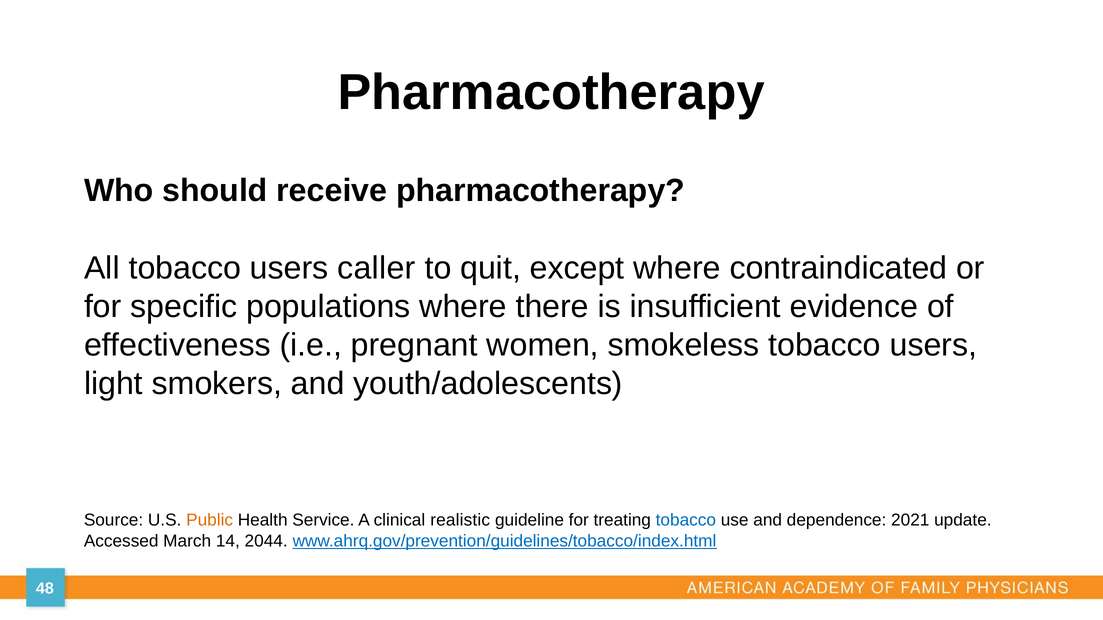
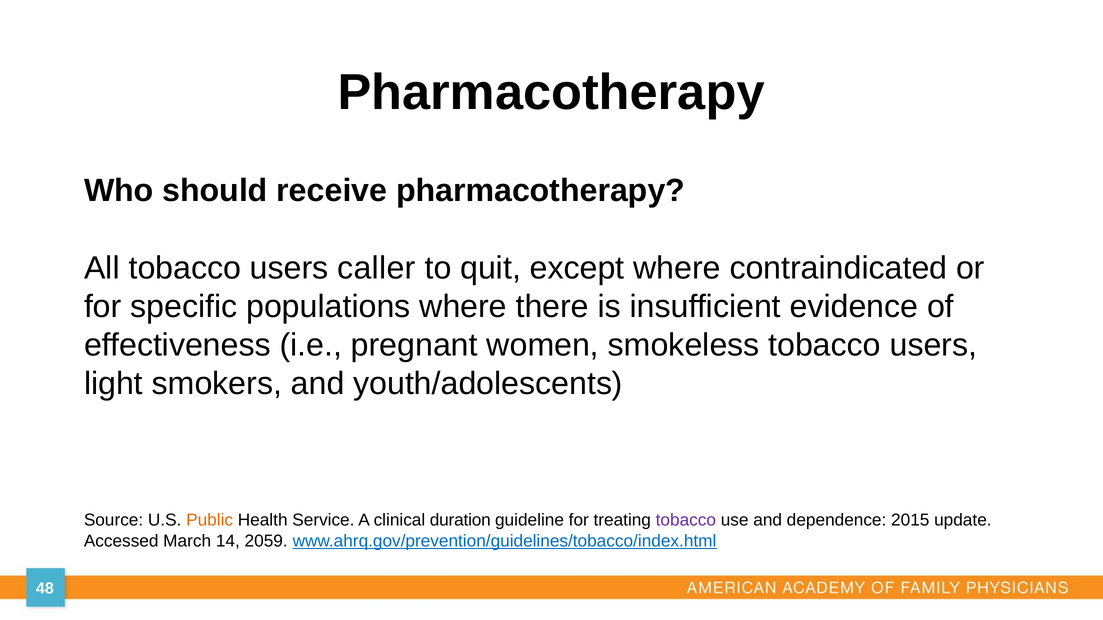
realistic: realistic -> duration
tobacco at (686, 521) colour: blue -> purple
2021: 2021 -> 2015
2044: 2044 -> 2059
